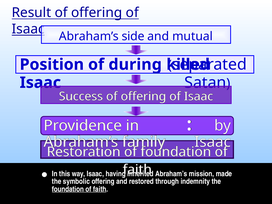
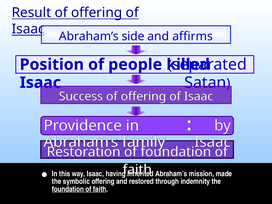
mutual: mutual -> affirms
during: during -> people
